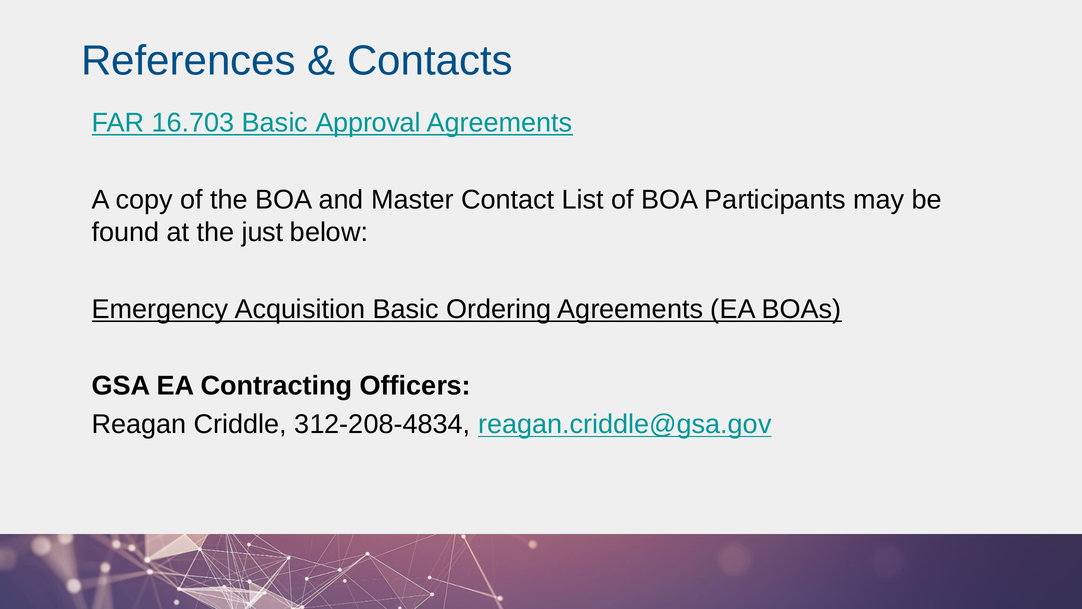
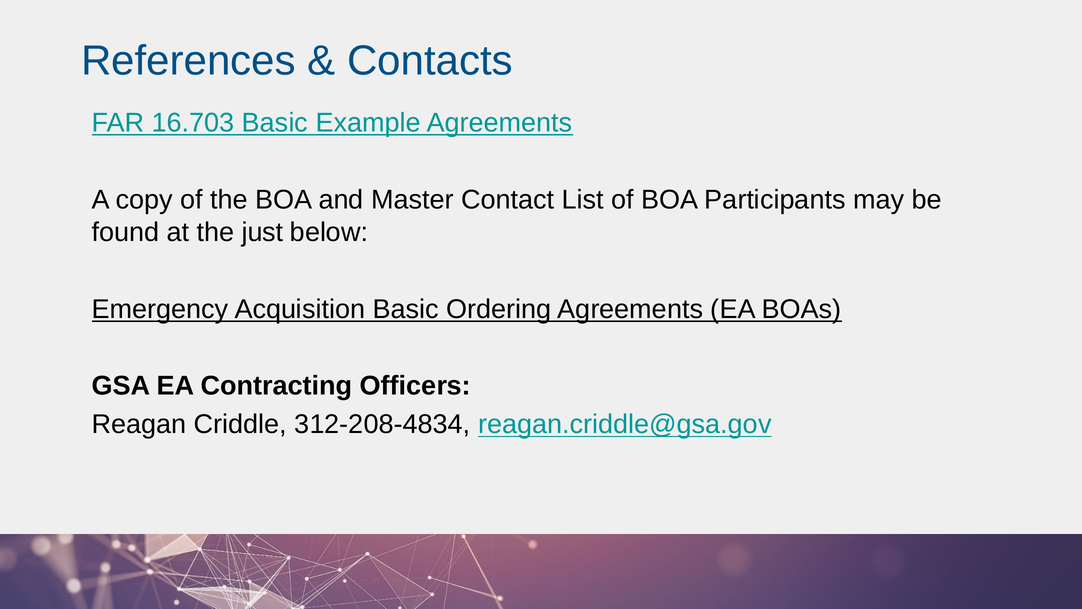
Approval: Approval -> Example
